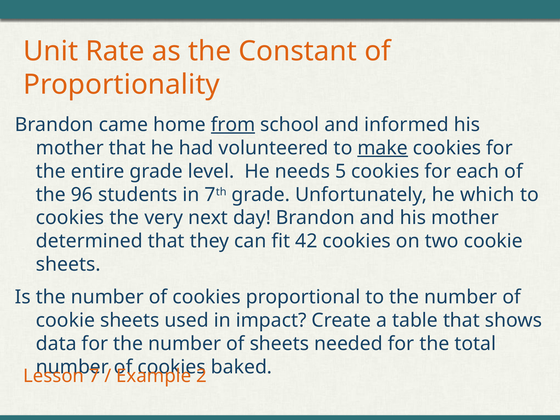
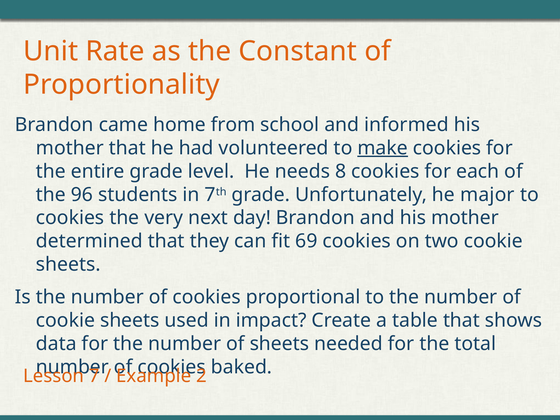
from underline: present -> none
5: 5 -> 8
which: which -> major
42: 42 -> 69
